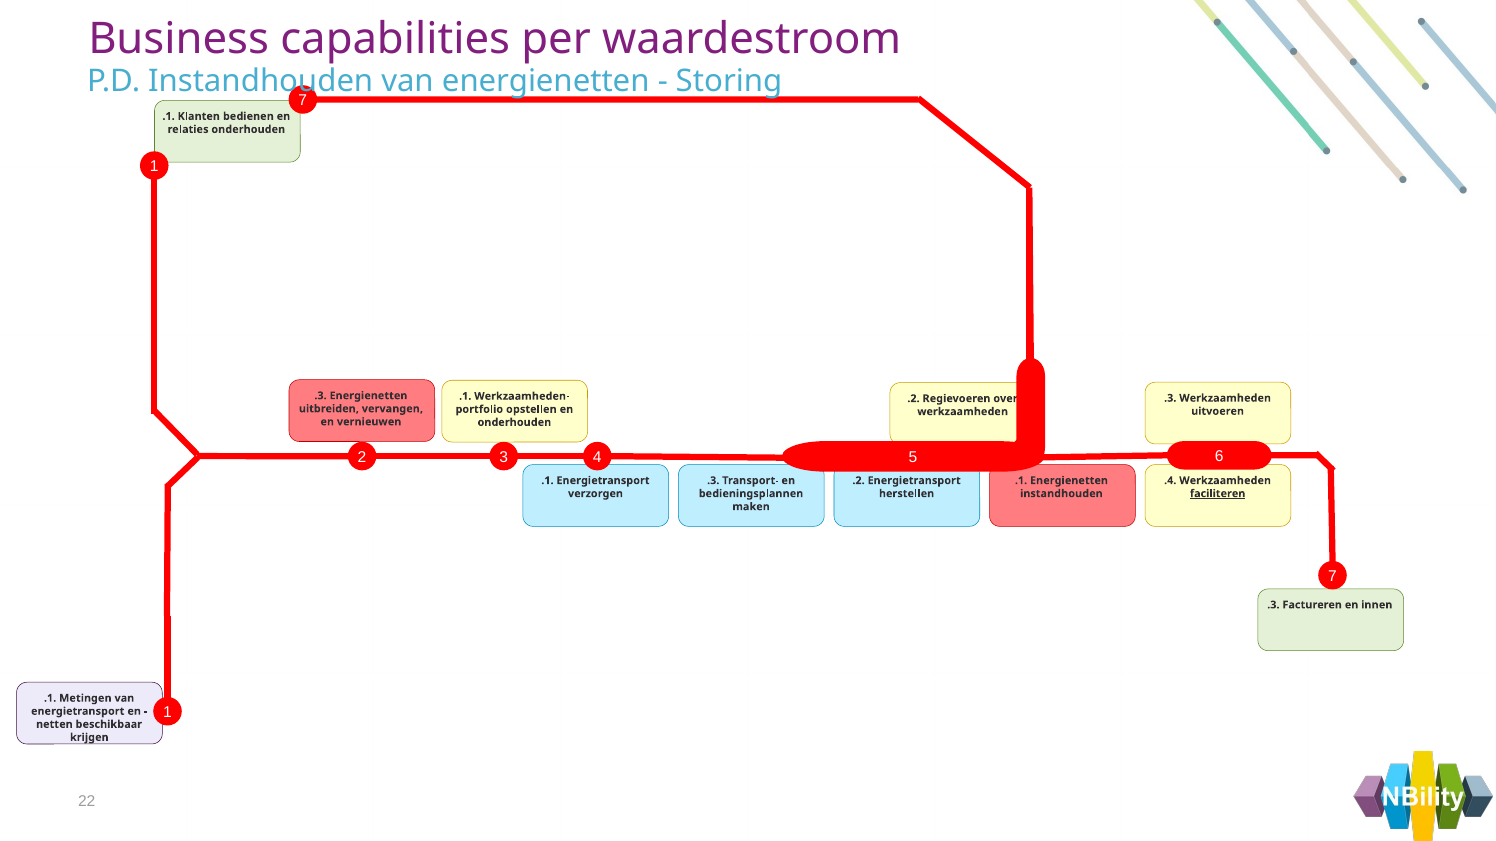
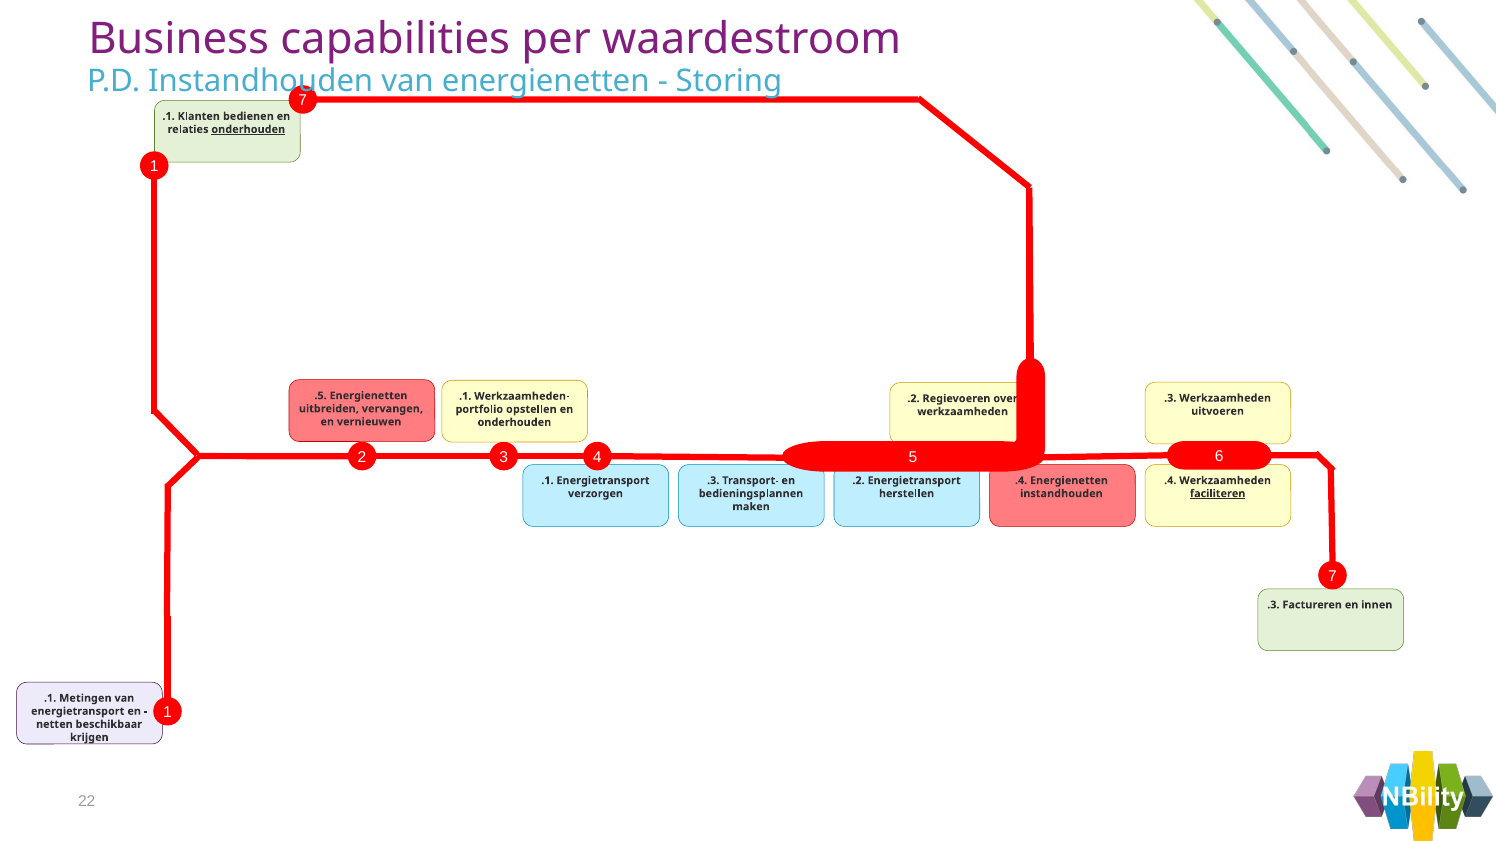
onderhouden at (248, 129) underline: none -> present
.3 at (321, 396): .3 -> .5
.1 at (1021, 481): .1 -> .4
